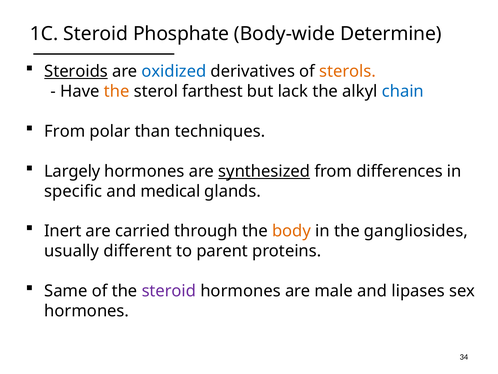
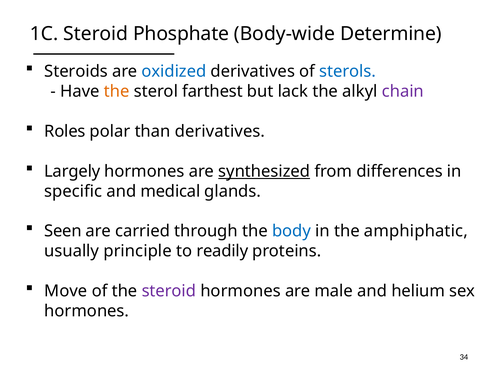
Steroids underline: present -> none
sterols colour: orange -> blue
chain colour: blue -> purple
From at (65, 131): From -> Roles
than techniques: techniques -> derivatives
Inert: Inert -> Seen
body colour: orange -> blue
gangliosides: gangliosides -> amphiphatic
different: different -> principle
parent: parent -> readily
Same: Same -> Move
lipases: lipases -> helium
